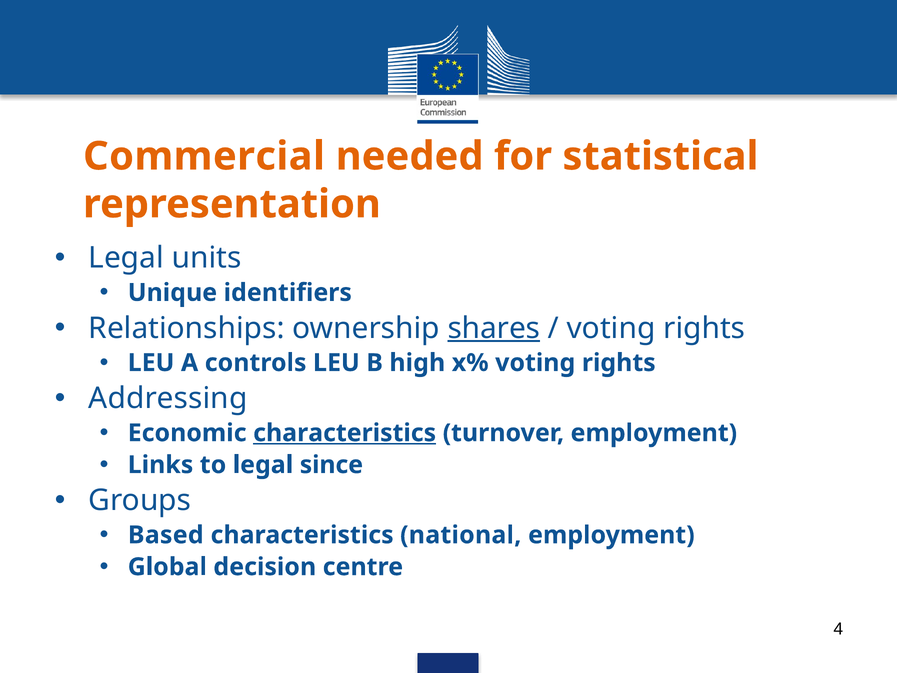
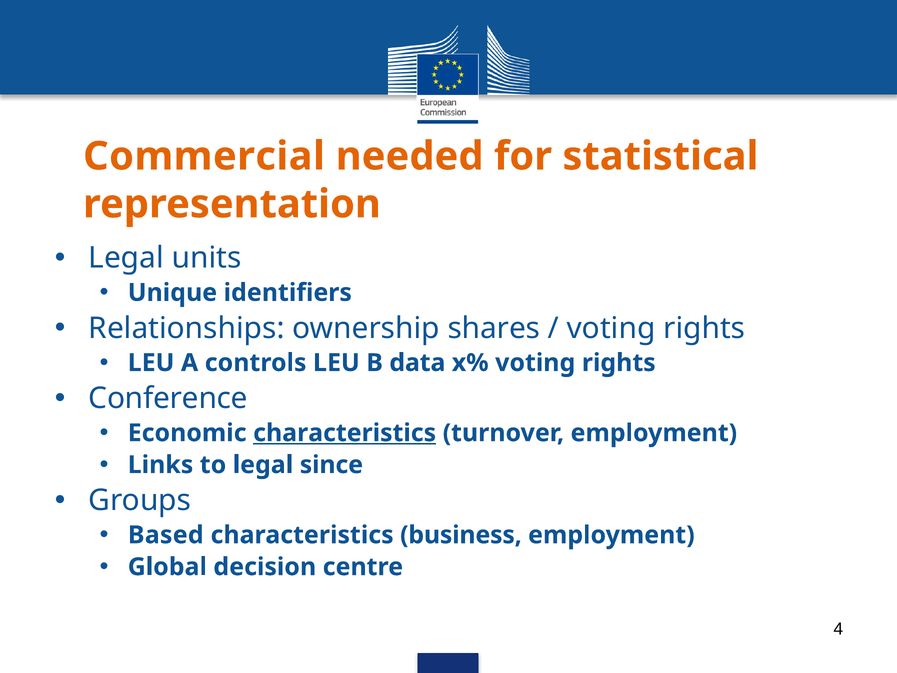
shares underline: present -> none
high: high -> data
Addressing: Addressing -> Conference
national: national -> business
